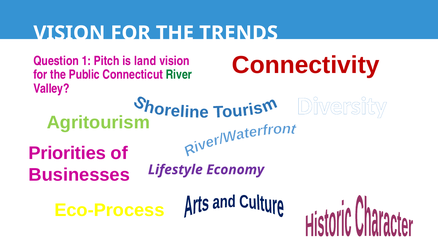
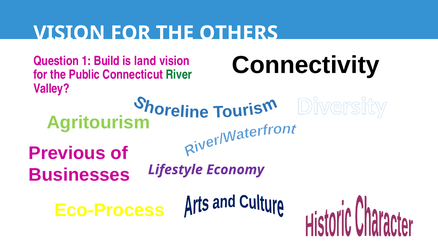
TRENDS: TRENDS -> OTHERS
Connectivity colour: red -> black
Pitch: Pitch -> Build
Priorities: Priorities -> Previous
